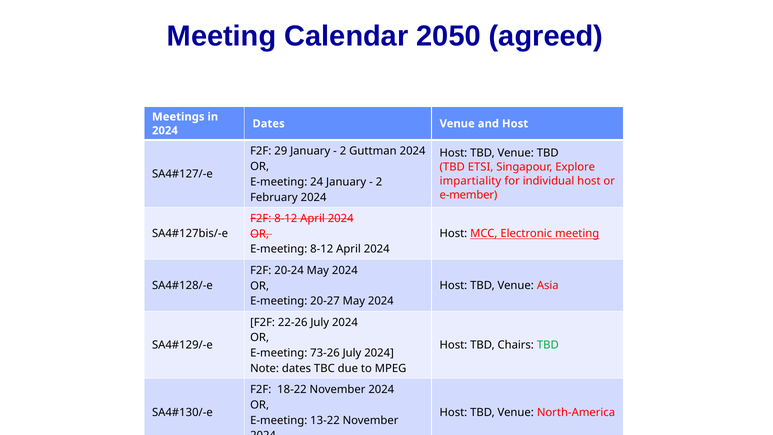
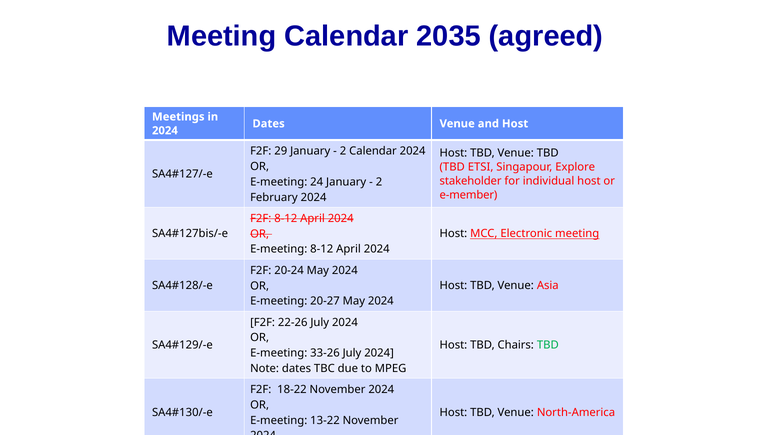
2050: 2050 -> 2035
2 Guttman: Guttman -> Calendar
impartiality: impartiality -> stakeholder
73-26: 73-26 -> 33-26
